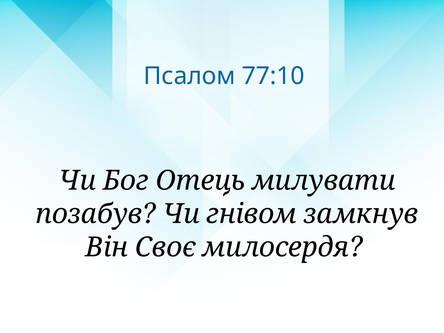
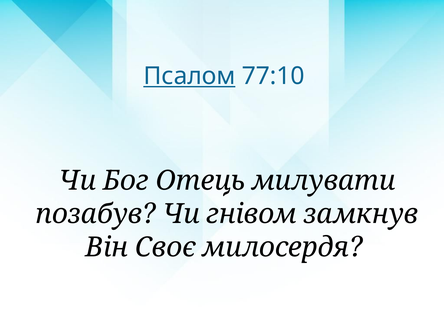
Псалом underline: none -> present
